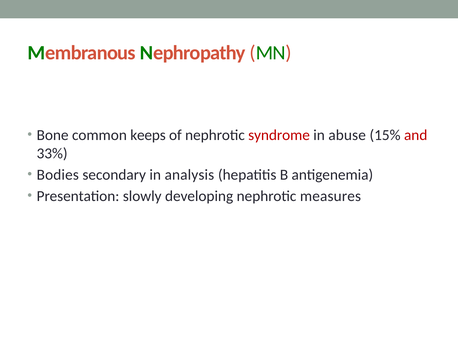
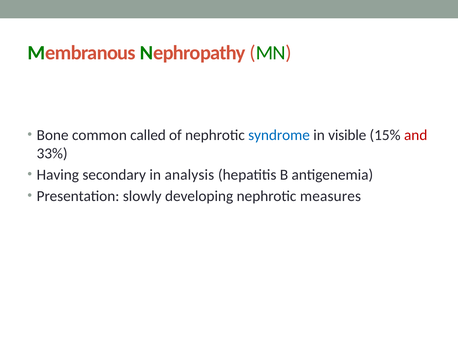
keeps: keeps -> called
syndrome colour: red -> blue
abuse: abuse -> visible
Bodies: Bodies -> Having
